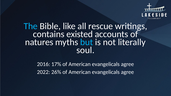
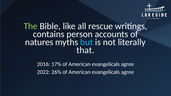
The colour: light blue -> light green
existed: existed -> person
soul: soul -> that
